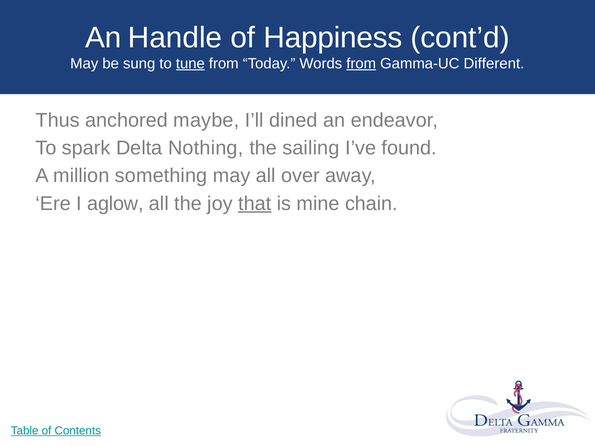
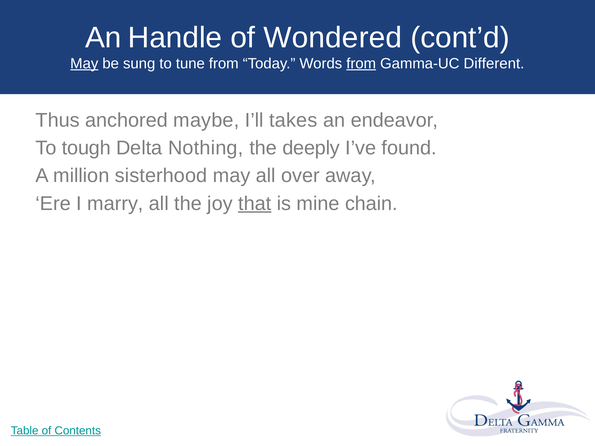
Happiness: Happiness -> Wondered
May at (84, 63) underline: none -> present
tune underline: present -> none
dined: dined -> takes
spark: spark -> tough
sailing: sailing -> deeply
something: something -> sisterhood
aglow: aglow -> marry
